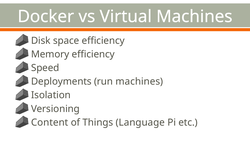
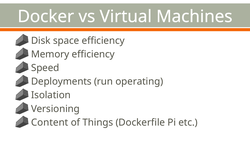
run machines: machines -> operating
Language: Language -> Dockerfile
